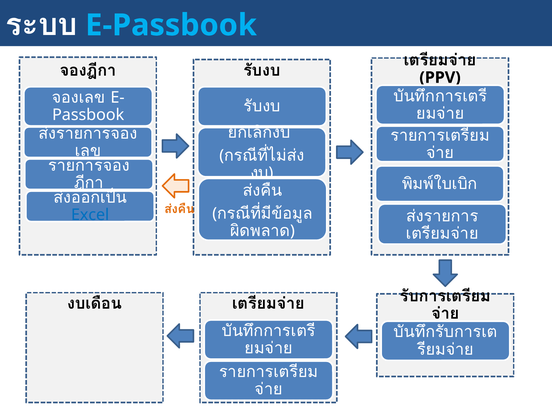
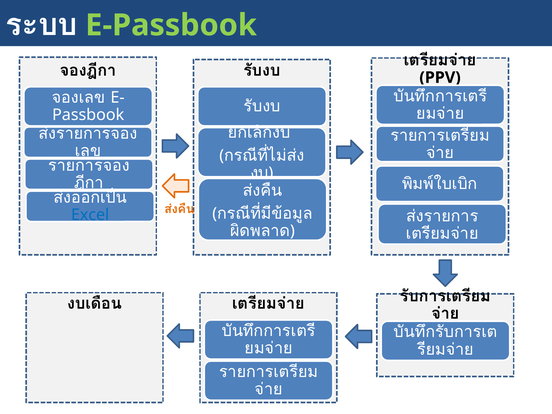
E-Passbook colour: light blue -> light green
